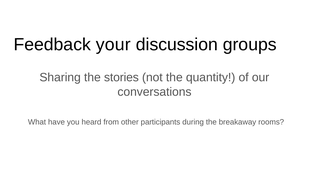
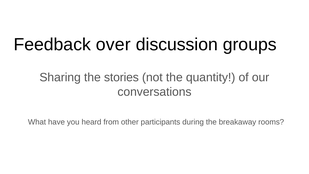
your: your -> over
